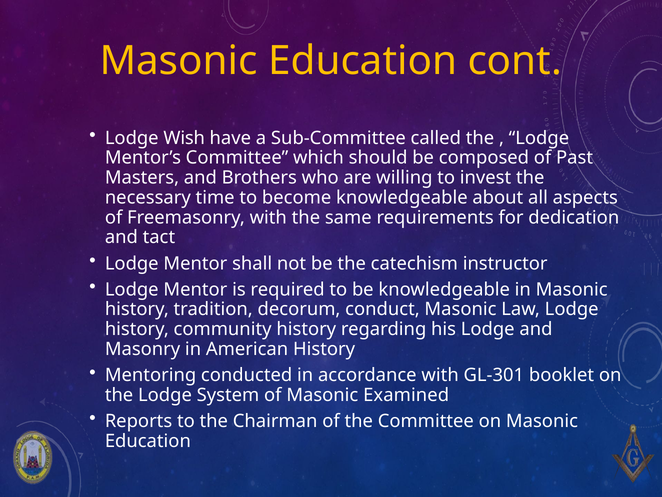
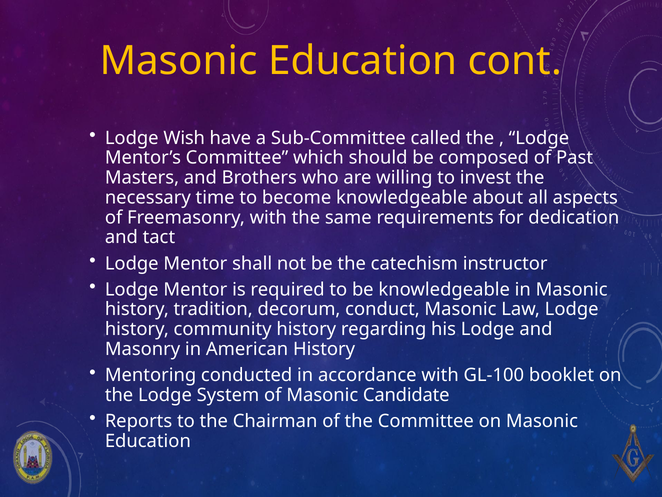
GL-301: GL-301 -> GL-100
Examined: Examined -> Candidate
